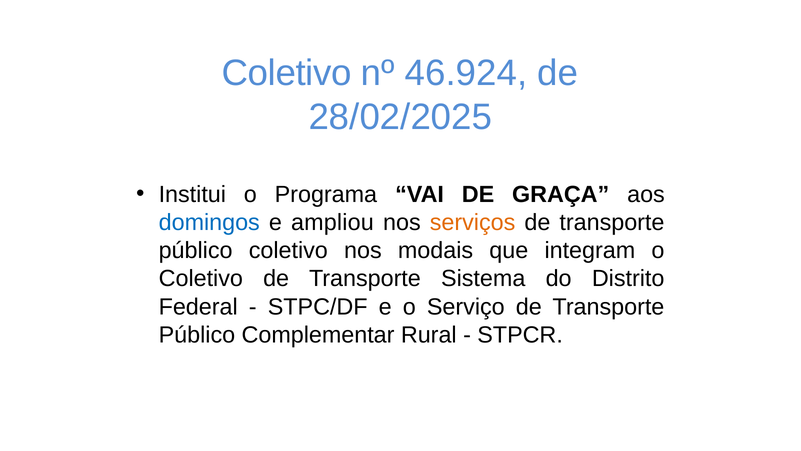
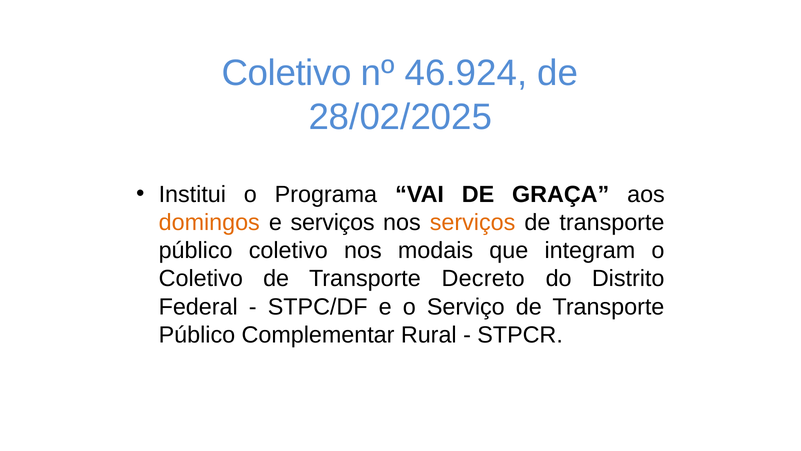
domingos colour: blue -> orange
e ampliou: ampliou -> serviços
Sistema: Sistema -> Decreto
